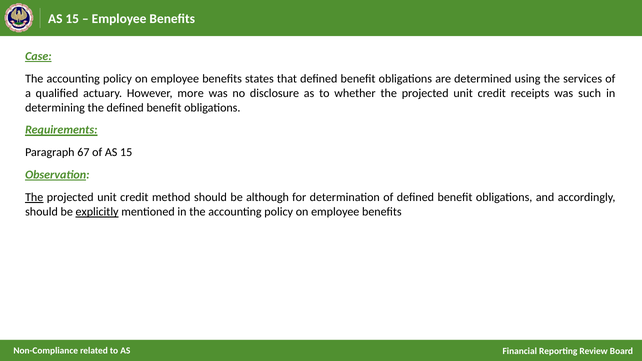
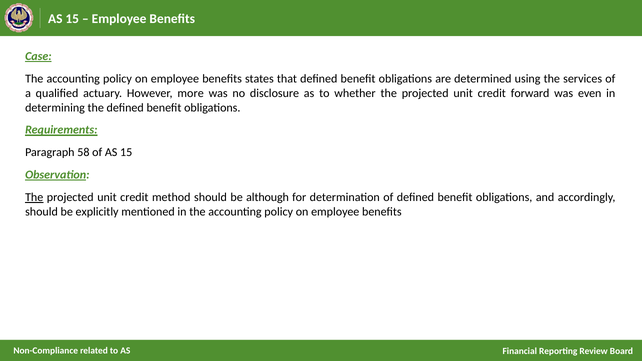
receipts: receipts -> forward
such: such -> even
67: 67 -> 58
explicitly underline: present -> none
